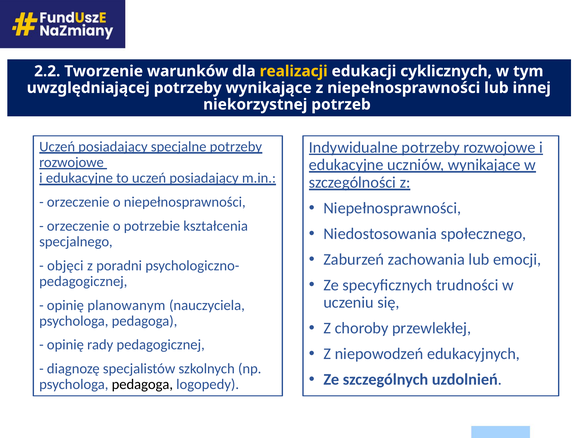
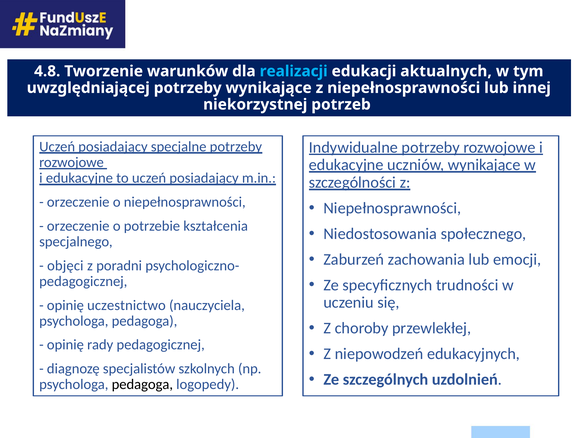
2.2: 2.2 -> 4.8
realizacji colour: yellow -> light blue
cyklicznych: cyklicznych -> aktualnych
planowanym: planowanym -> uczestnictwo
